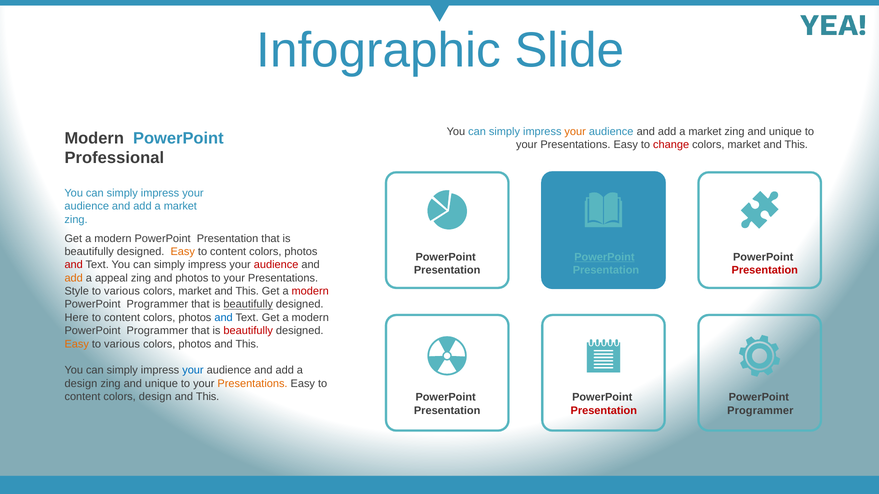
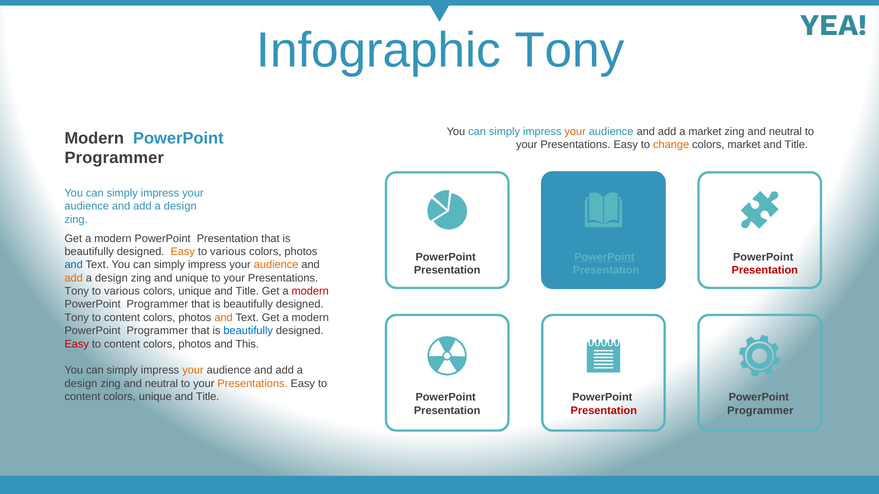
Infographic Slide: Slide -> Tony
unique at (785, 132): unique -> neutral
change colour: red -> orange
This at (796, 145): This -> Title
Professional at (114, 158): Professional -> Programmer
market at (180, 207): market -> design
content at (228, 252): content -> various
and at (74, 265) colour: red -> blue
audience at (276, 265) colour: red -> orange
appeal at (111, 278): appeal -> design
and photos: photos -> unique
Style at (77, 291): Style -> Tony
market at (195, 291): market -> unique
This at (247, 291): This -> Title
beautifully at (248, 305) underline: present -> none
Here at (77, 318): Here -> Tony
and at (224, 318) colour: blue -> orange
beautifully at (248, 331) colour: red -> blue
Easy at (77, 344) colour: orange -> red
various at (122, 344): various -> content
your at (193, 371) colour: blue -> orange
unique at (161, 384): unique -> neutral
design at (155, 397): design -> unique
This at (208, 397): This -> Title
